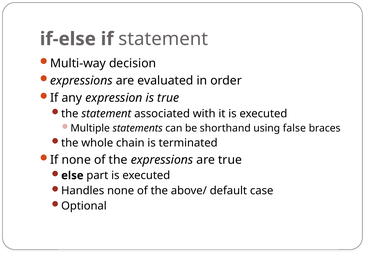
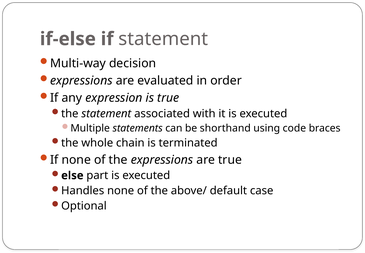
false: false -> code
